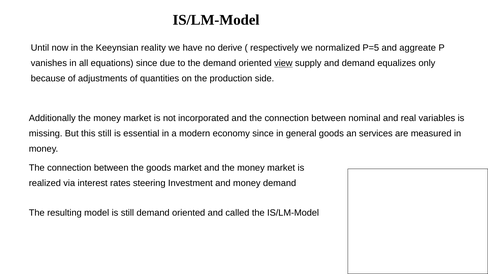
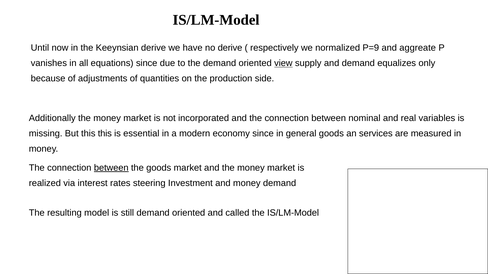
Keeynsian reality: reality -> derive
P=5: P=5 -> P=9
this still: still -> this
between at (111, 168) underline: none -> present
